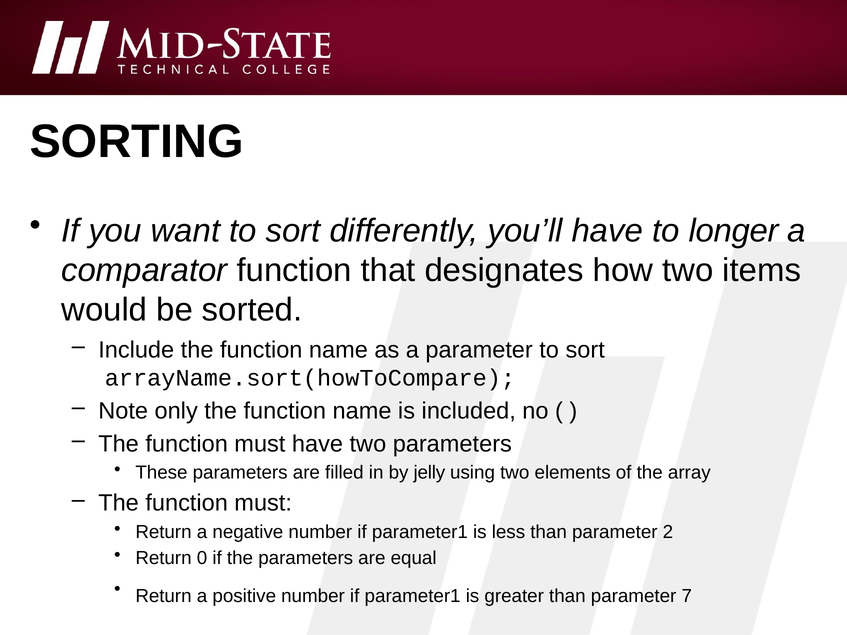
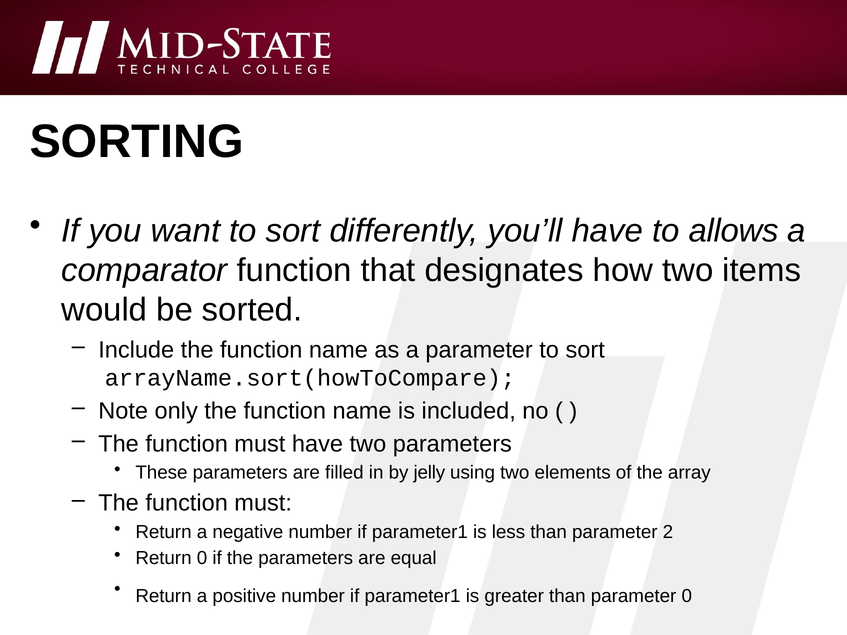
longer: longer -> allows
parameter 7: 7 -> 0
